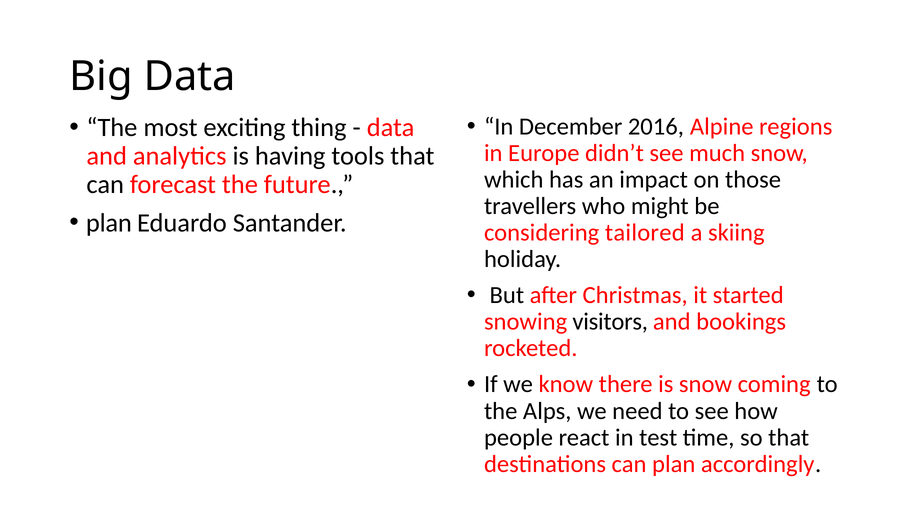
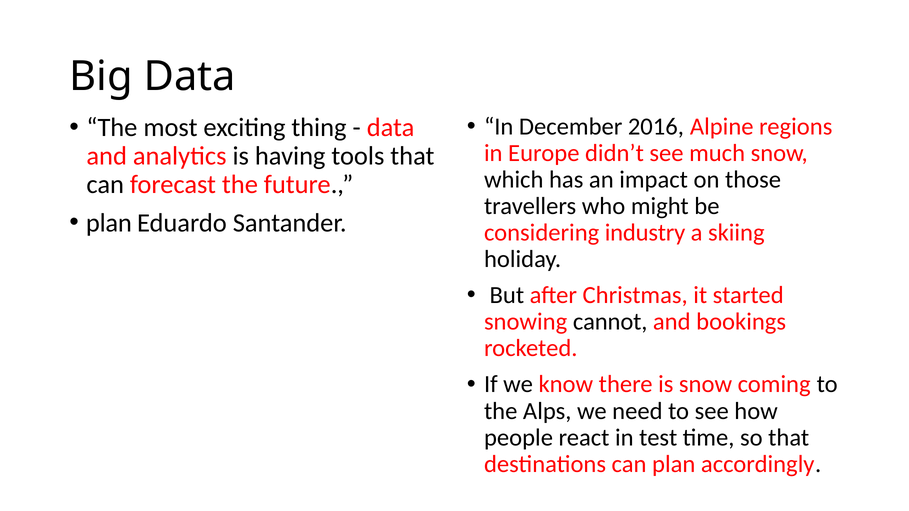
tailored: tailored -> industry
visitors: visitors -> cannot
